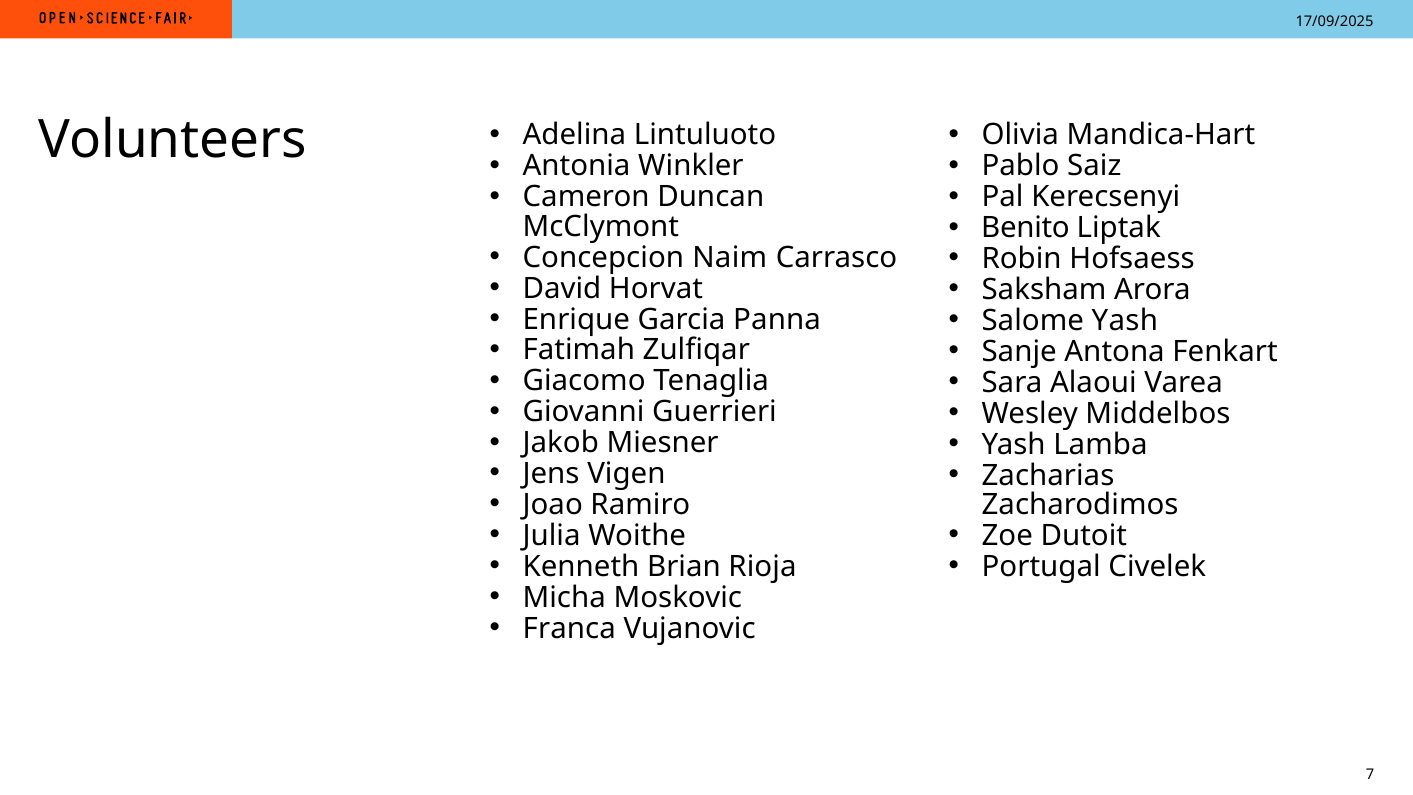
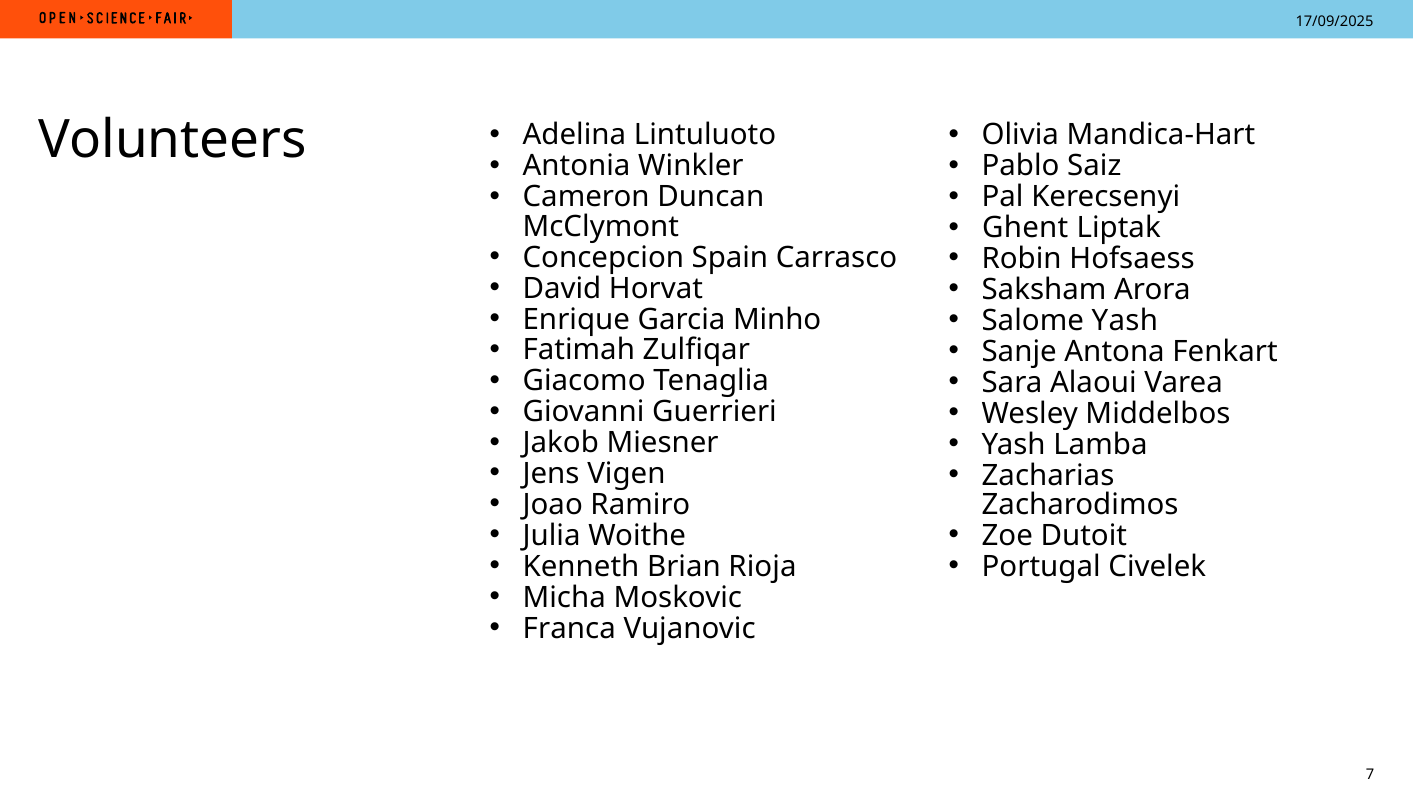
Benito: Benito -> Ghent
Naim: Naim -> Spain
Panna: Panna -> Minho
